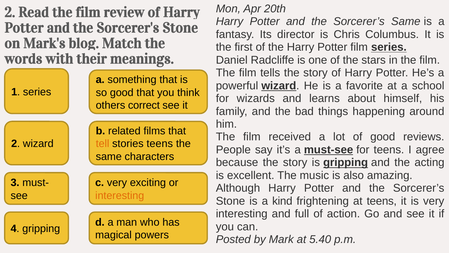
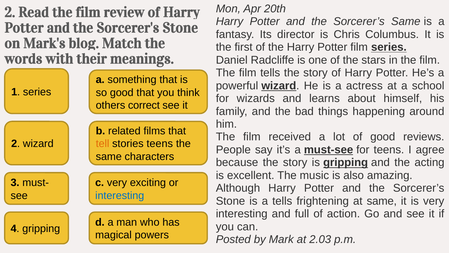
favorite: favorite -> actress
interesting at (120, 195) colour: orange -> blue
a kind: kind -> tells
at teens: teens -> same
5.40: 5.40 -> 2.03
